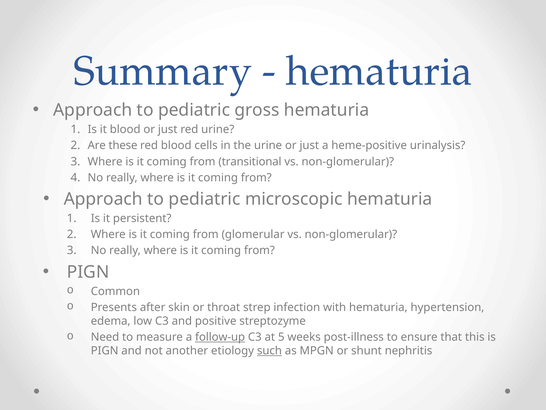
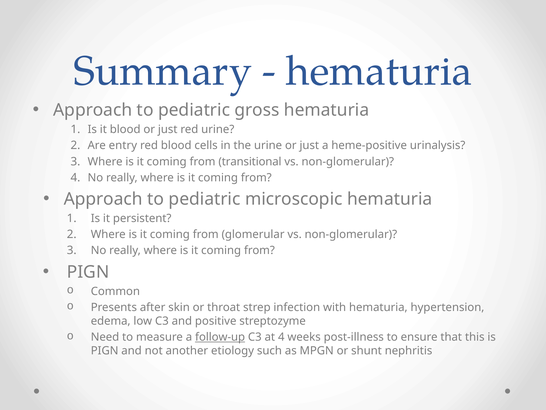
these: these -> entry
at 5: 5 -> 4
such underline: present -> none
